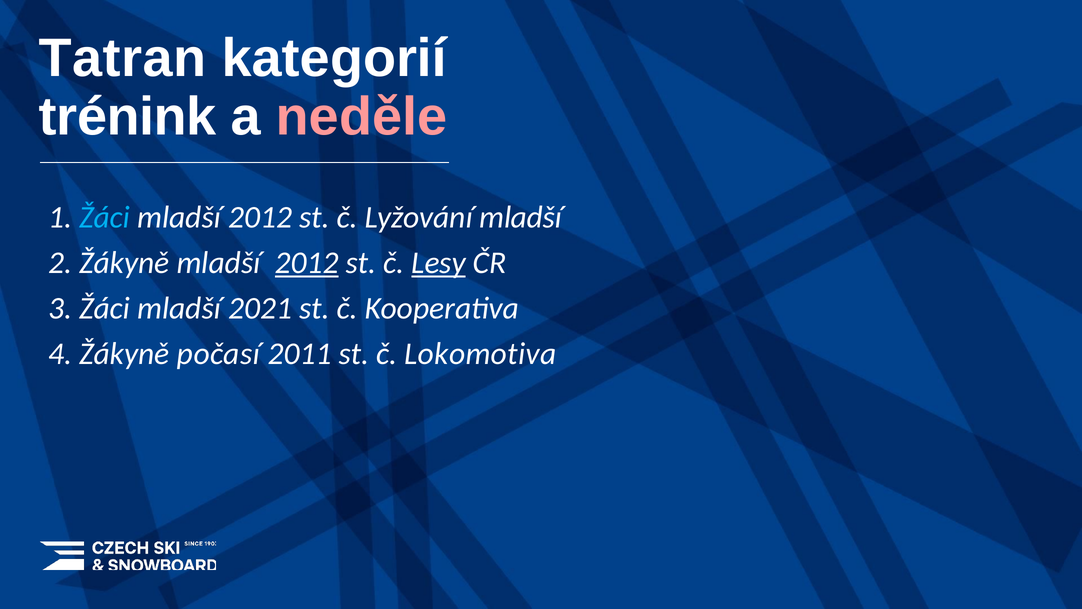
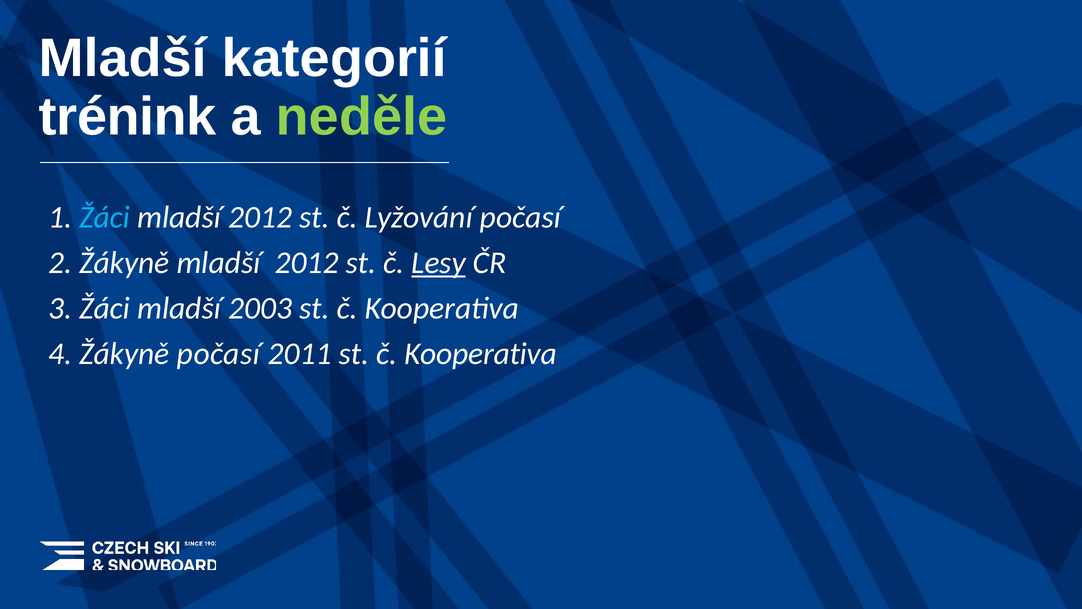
Tatran at (123, 58): Tatran -> Mladší
neděle colour: pink -> light green
Lyžování mladší: mladší -> počasí
2012 at (307, 263) underline: present -> none
2021: 2021 -> 2003
2011 st č Lokomotiva: Lokomotiva -> Kooperativa
